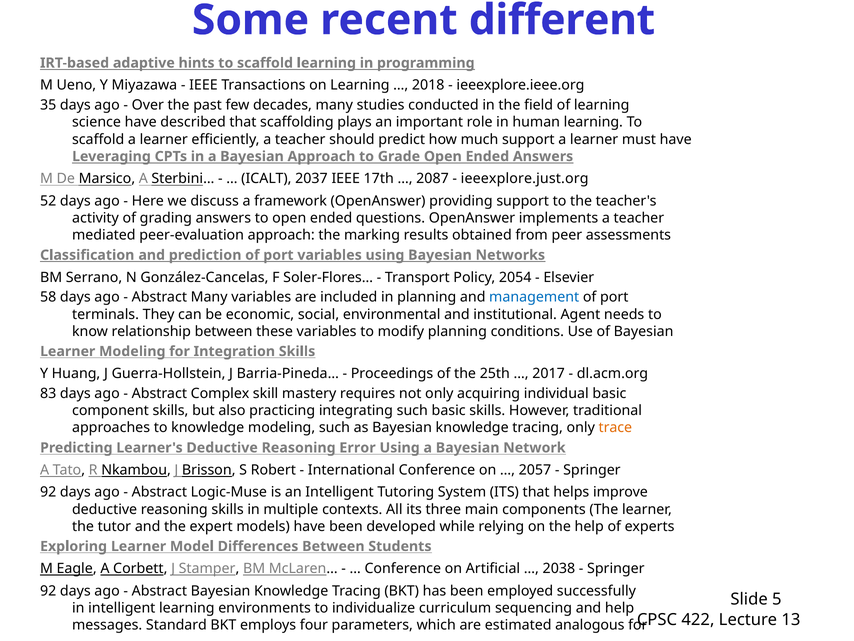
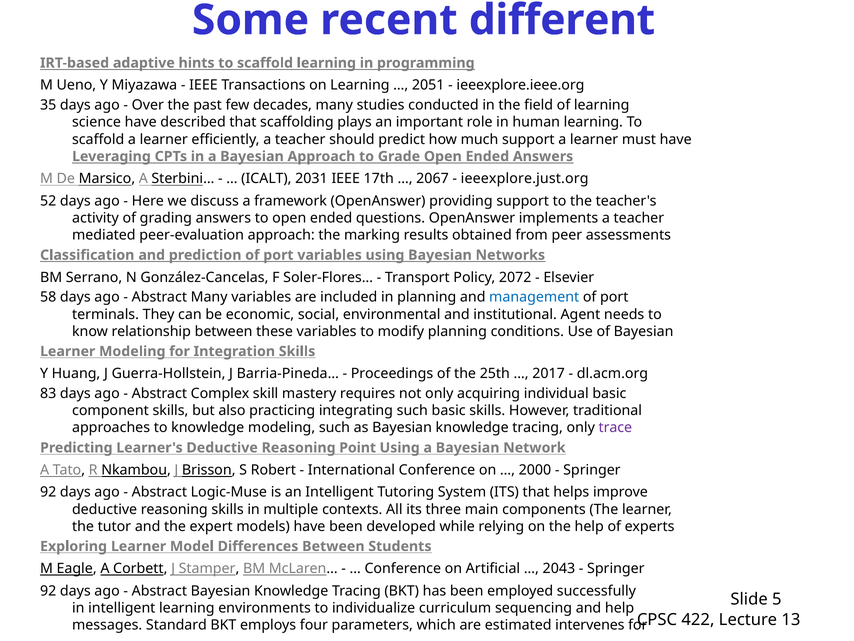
2018: 2018 -> 2051
2037: 2037 -> 2031
2087: 2087 -> 2067
2054: 2054 -> 2072
trace colour: orange -> purple
Error: Error -> Point
2057: 2057 -> 2000
2038: 2038 -> 2043
analogous: analogous -> intervenes
